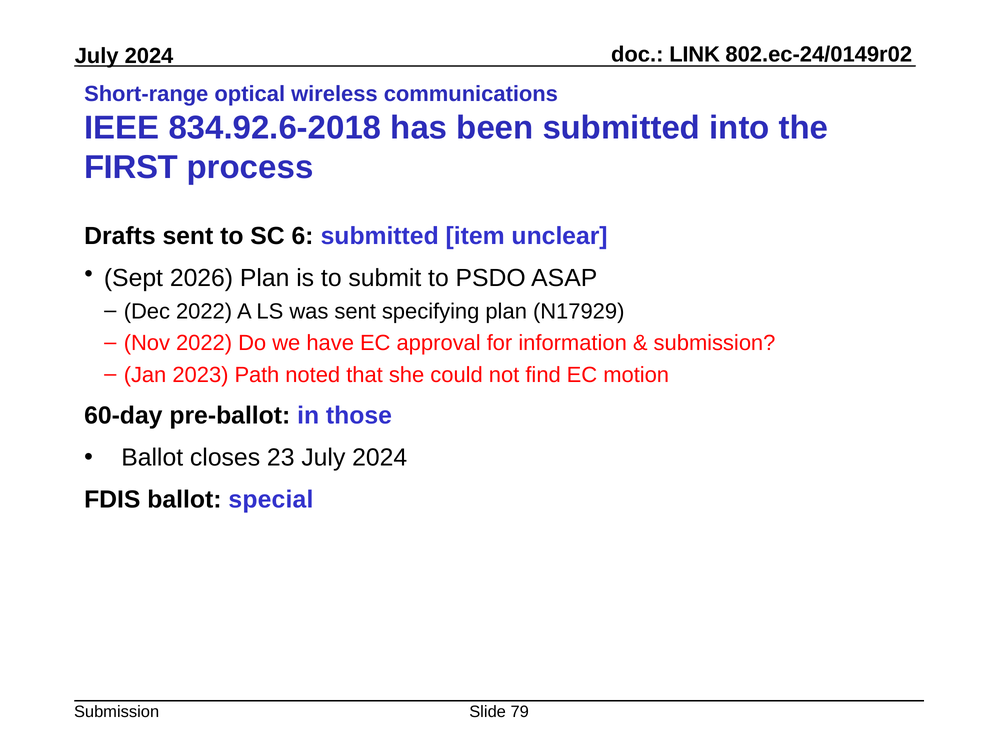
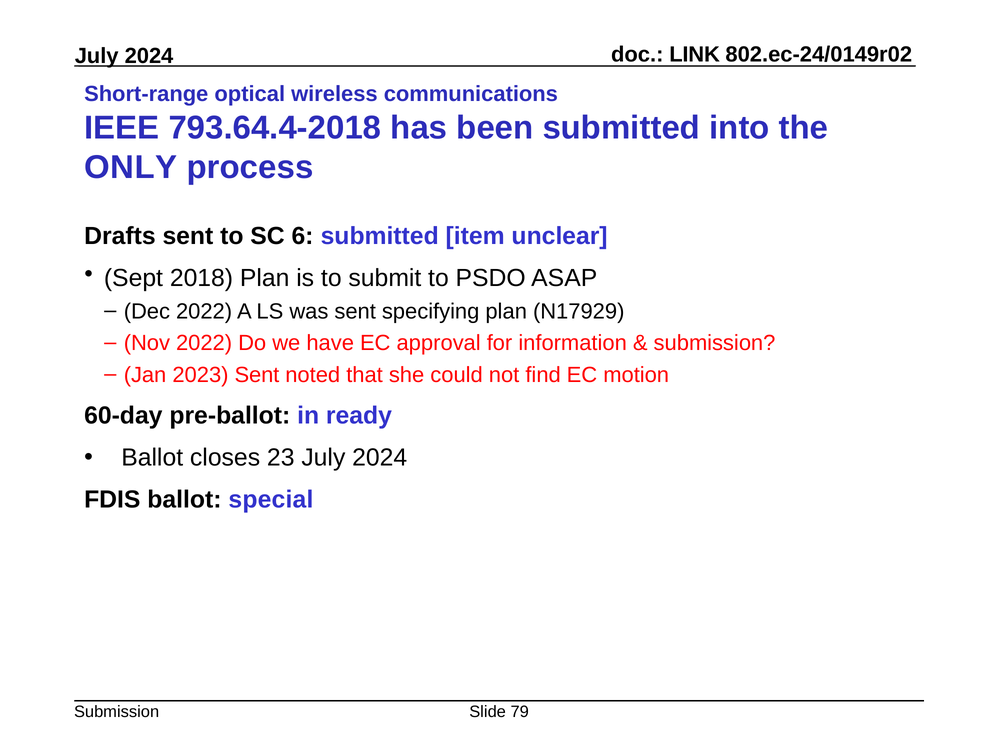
834.92.6-2018: 834.92.6-2018 -> 793.64.4-2018
FIRST: FIRST -> ONLY
2026: 2026 -> 2018
2023 Path: Path -> Sent
those: those -> ready
